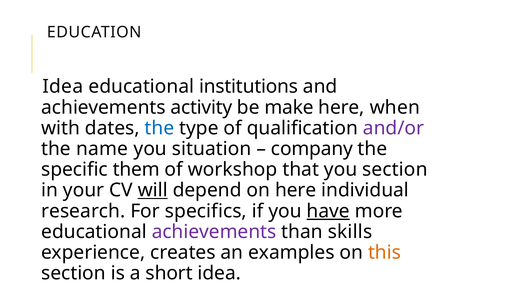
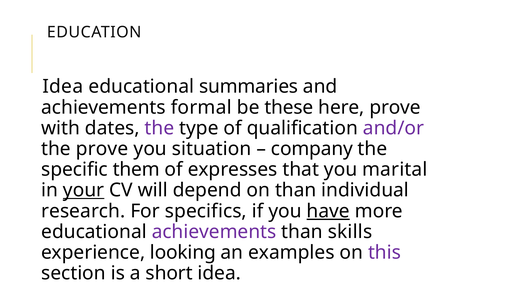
institutions: institutions -> summaries
activity: activity -> formal
make: make -> these
here when: when -> prove
the at (159, 128) colour: blue -> purple
the name: name -> prove
workshop: workshop -> expresses
you section: section -> marital
your underline: none -> present
will underline: present -> none
on here: here -> than
creates: creates -> looking
this colour: orange -> purple
